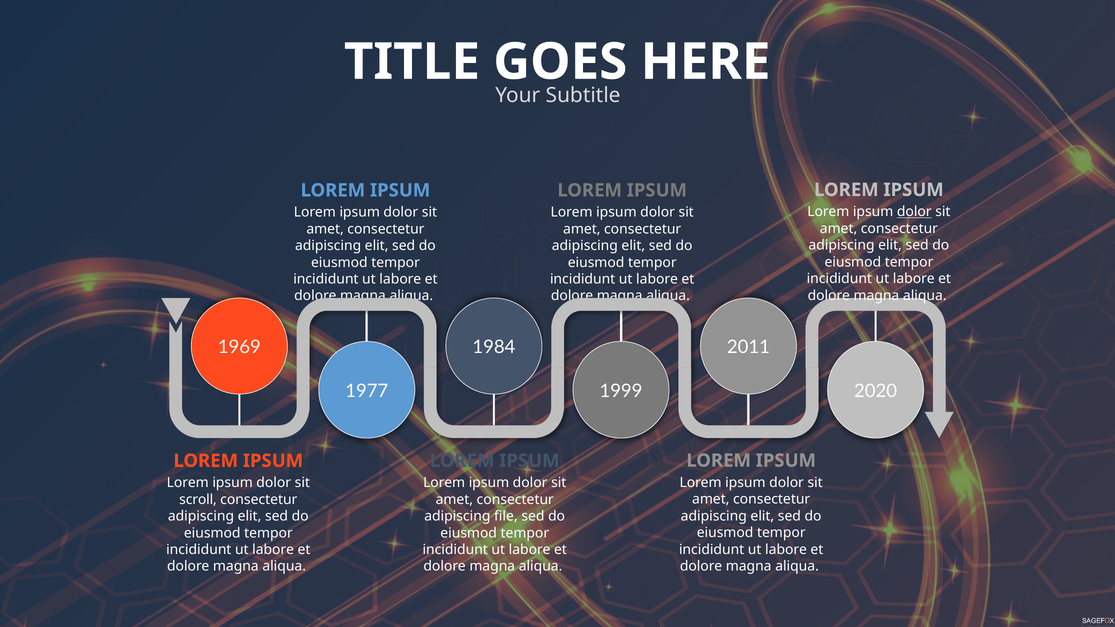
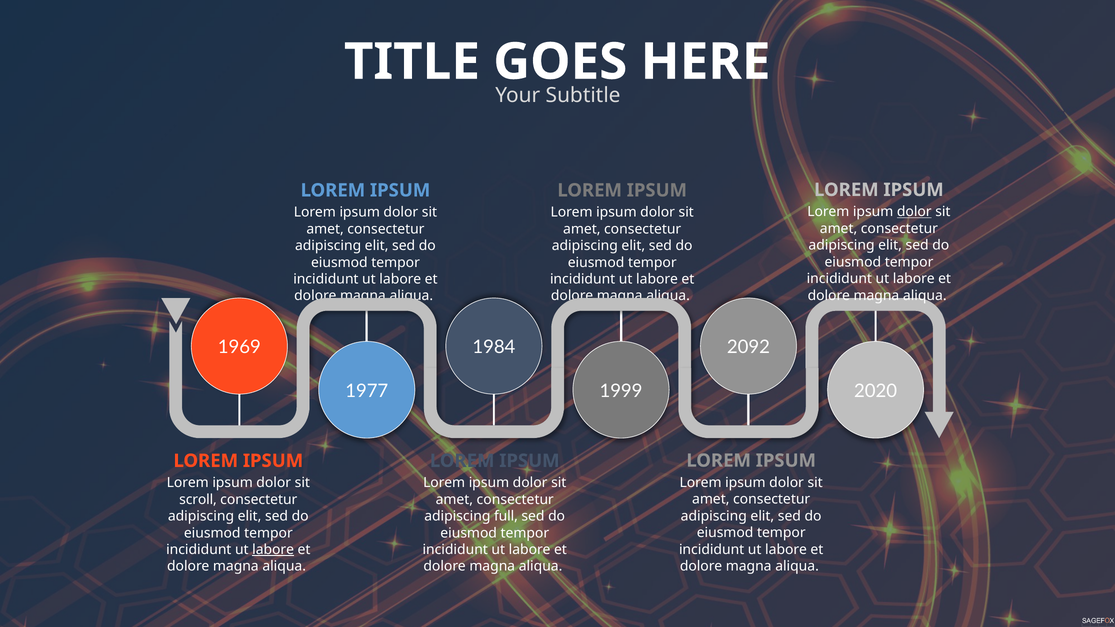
2011: 2011 -> 2092
file: file -> full
labore at (273, 550) underline: none -> present
